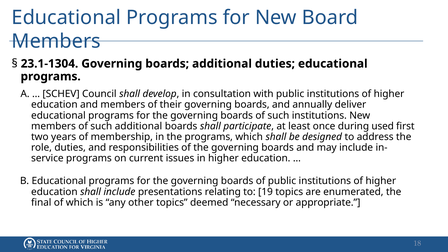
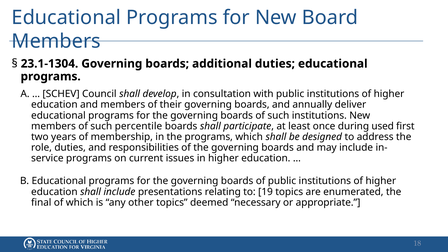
such additional: additional -> percentile
